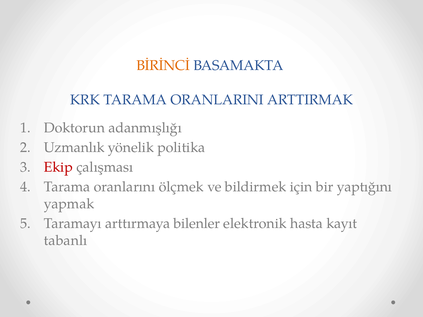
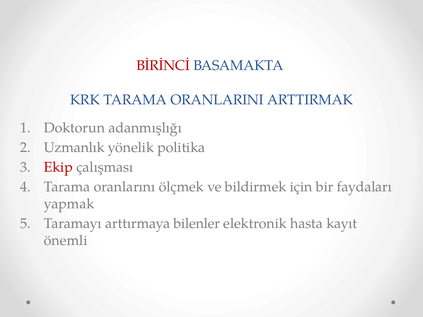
BİRİNCİ colour: orange -> red
yaptığını: yaptığını -> faydaları
tabanlı: tabanlı -> önemli
